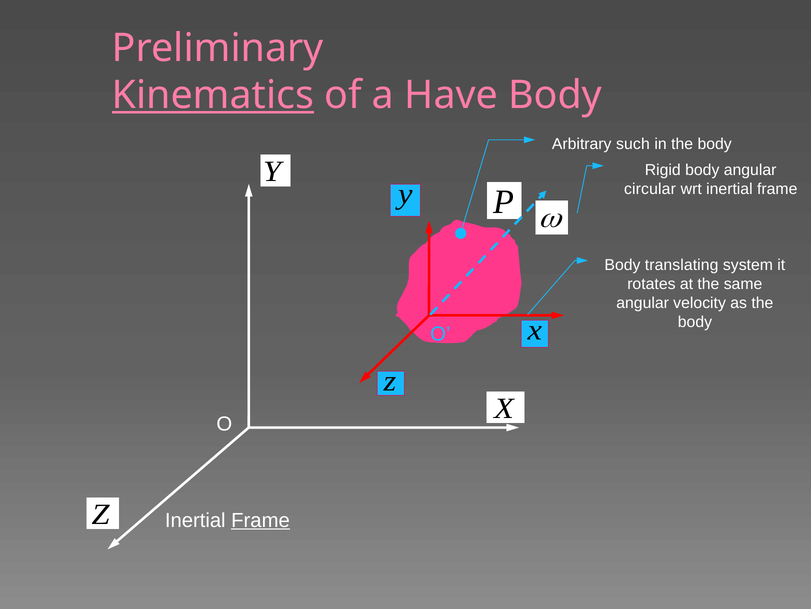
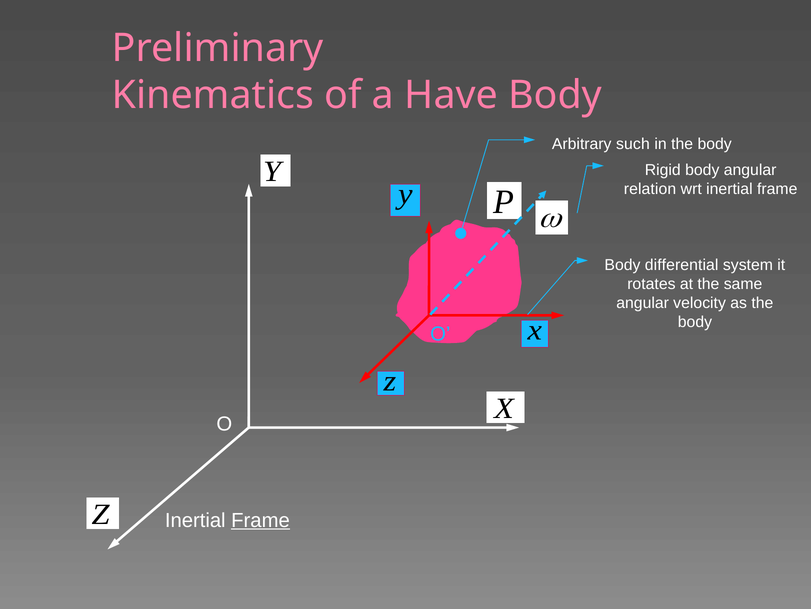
Kinematics underline: present -> none
circular: circular -> relation
translating: translating -> differential
